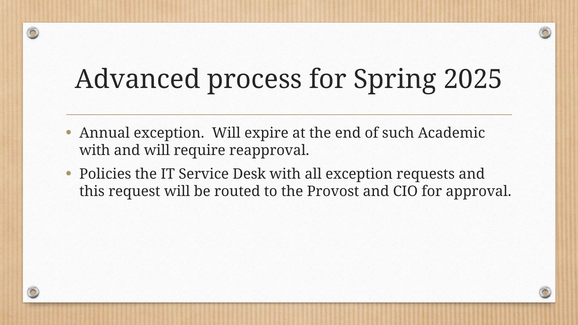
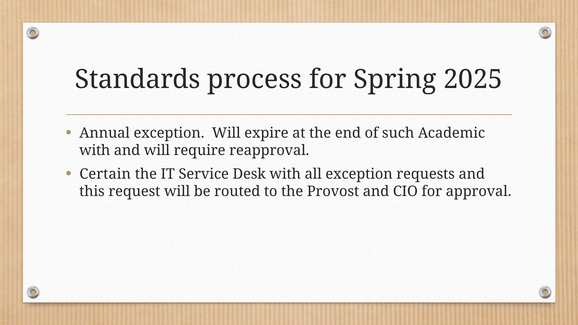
Advanced: Advanced -> Standards
Policies: Policies -> Certain
